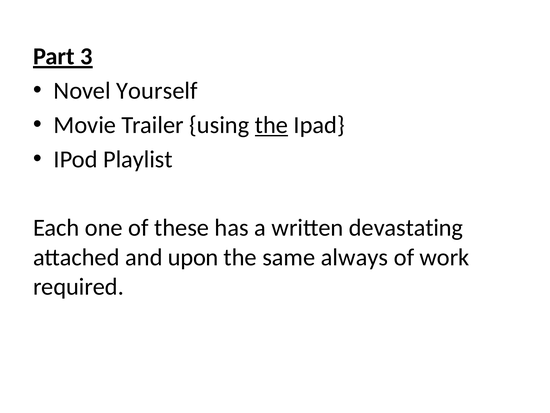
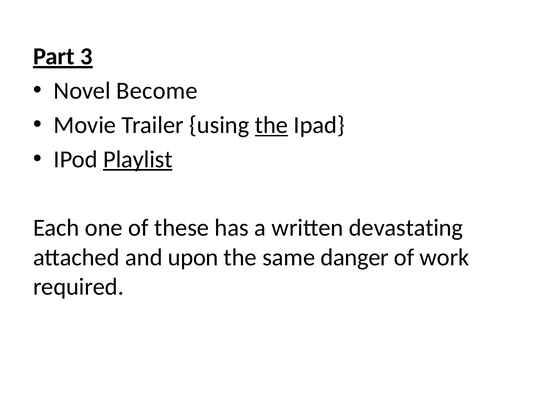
Yourself: Yourself -> Become
Playlist underline: none -> present
always: always -> danger
